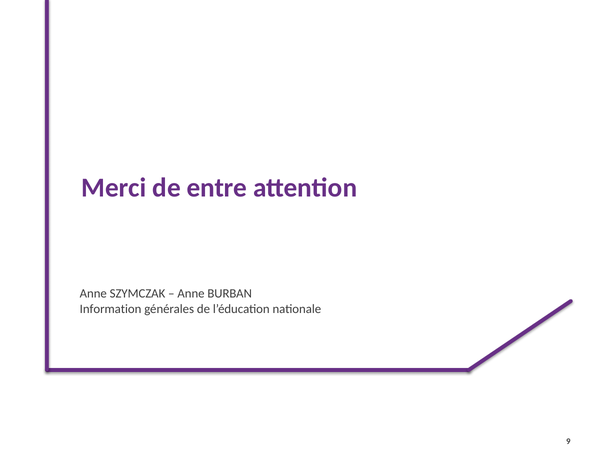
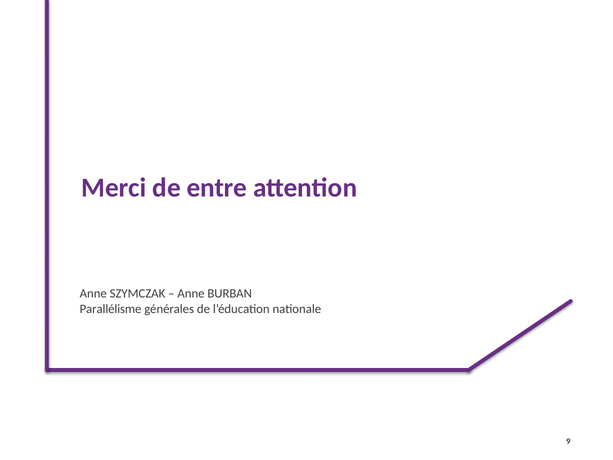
Information: Information -> Parallélisme
